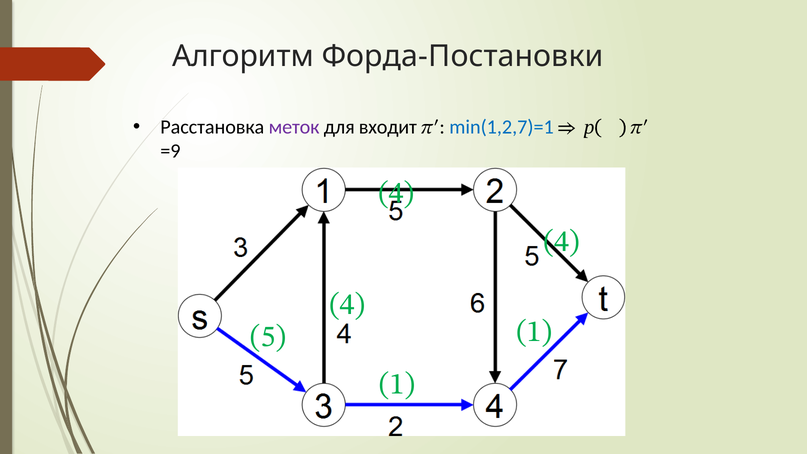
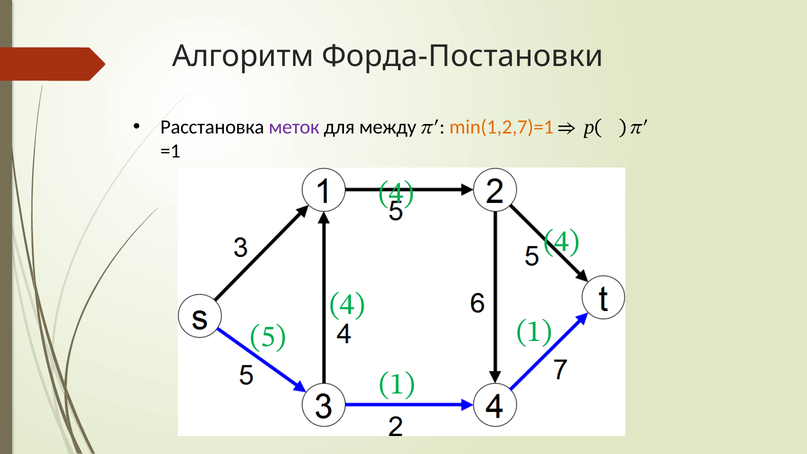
входит: входит -> между
min(1,2,7)=1 colour: blue -> orange
=9: =9 -> =1
